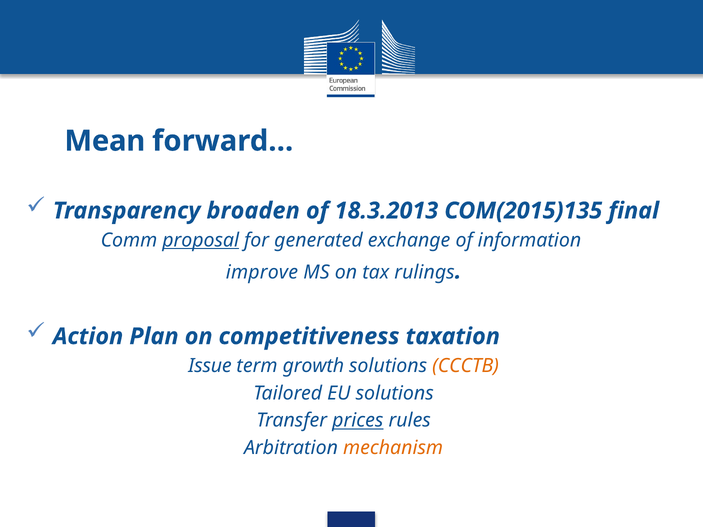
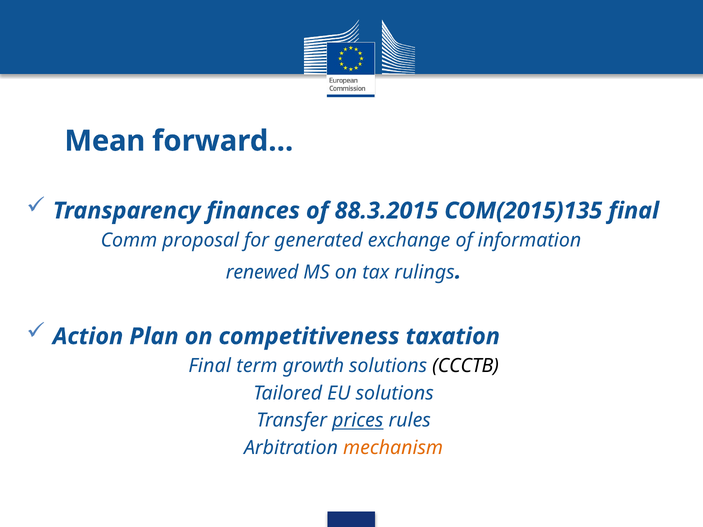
broaden: broaden -> finances
18.3.2013: 18.3.2013 -> 88.3.2015
proposal underline: present -> none
improve: improve -> renewed
Issue at (210, 366): Issue -> Final
CCCTB colour: orange -> black
